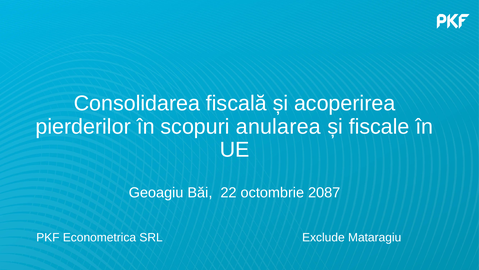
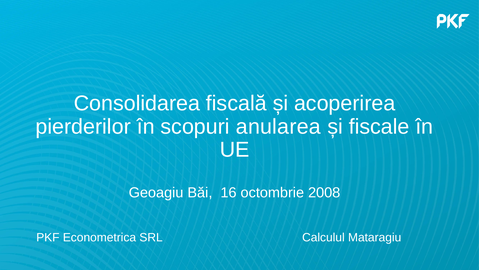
22: 22 -> 16
2087: 2087 -> 2008
Exclude: Exclude -> Calculul
